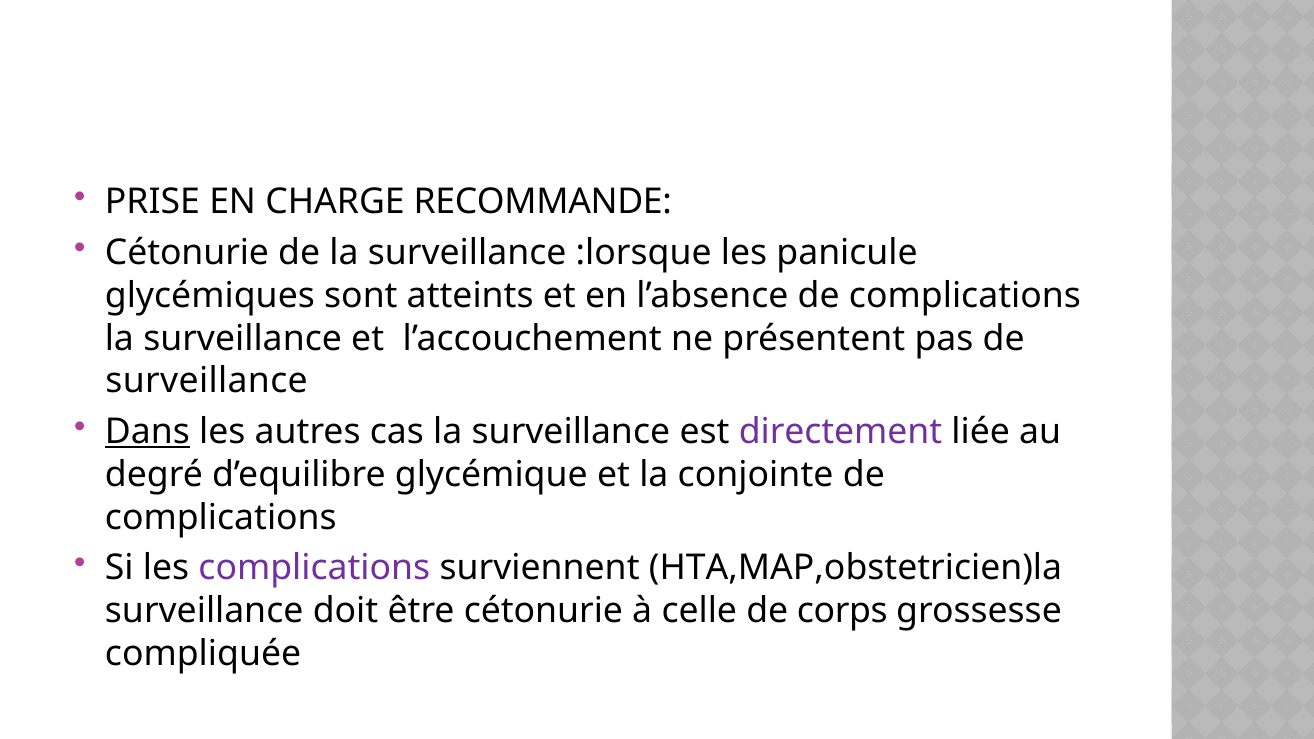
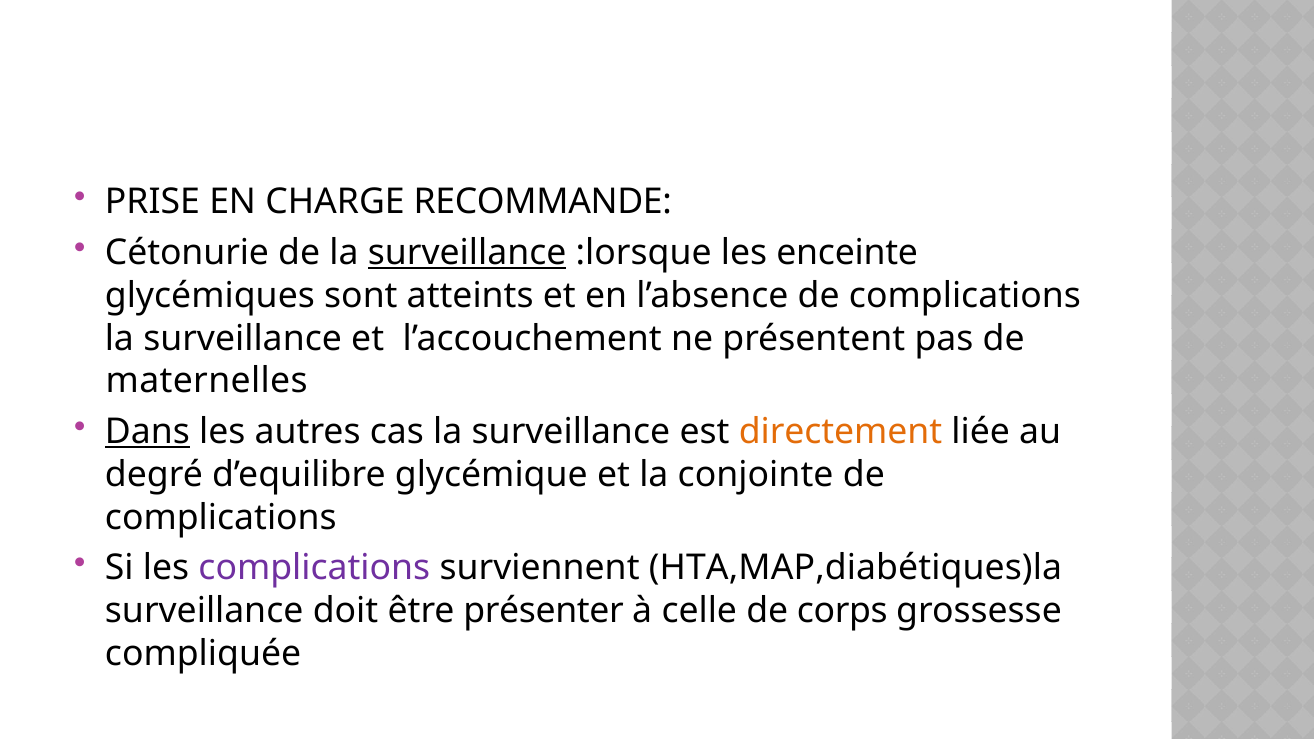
surveillance at (467, 253) underline: none -> present
panicule: panicule -> enceinte
surveillance at (207, 381): surveillance -> maternelles
directement colour: purple -> orange
HTA,MAP,obstetricien)la: HTA,MAP,obstetricien)la -> HTA,MAP,diabétiques)la
être cétonurie: cétonurie -> présenter
